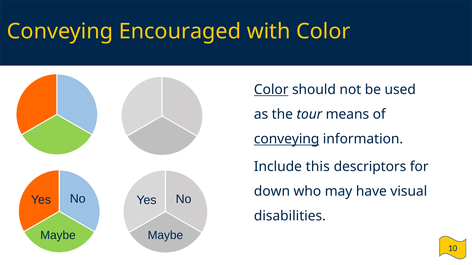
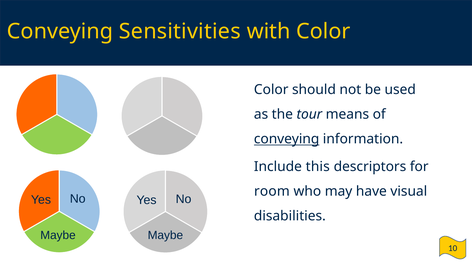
Encouraged: Encouraged -> Sensitivities
Color at (271, 90) underline: present -> none
down: down -> room
